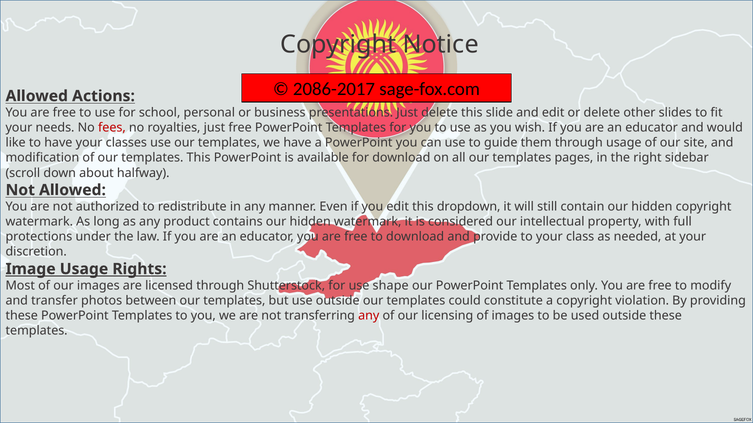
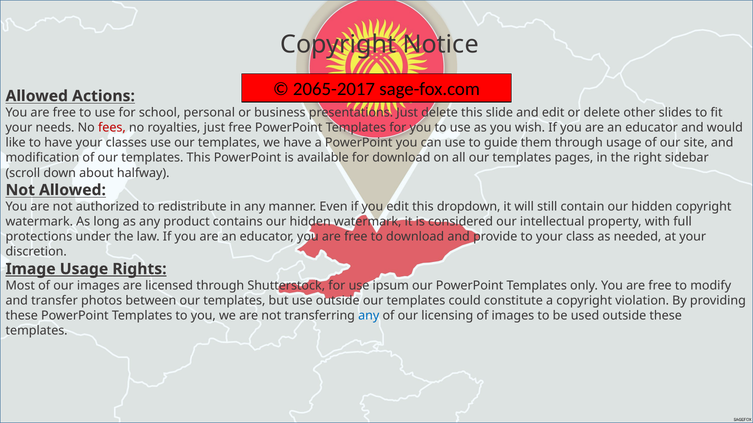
2086-2017: 2086-2017 -> 2065-2017
shape: shape -> ipsum
any at (369, 316) colour: red -> blue
